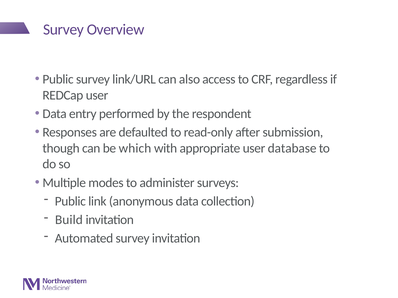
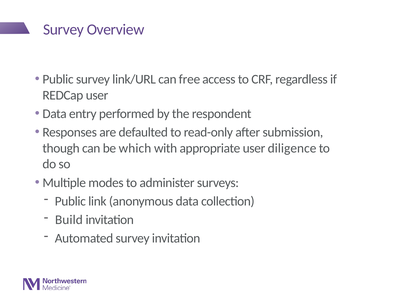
also: also -> free
database: database -> diligence
